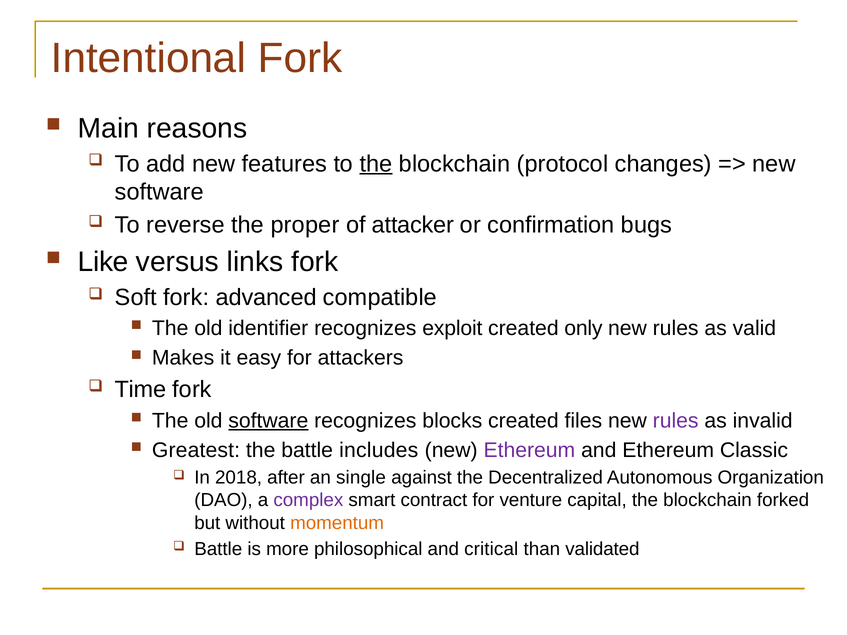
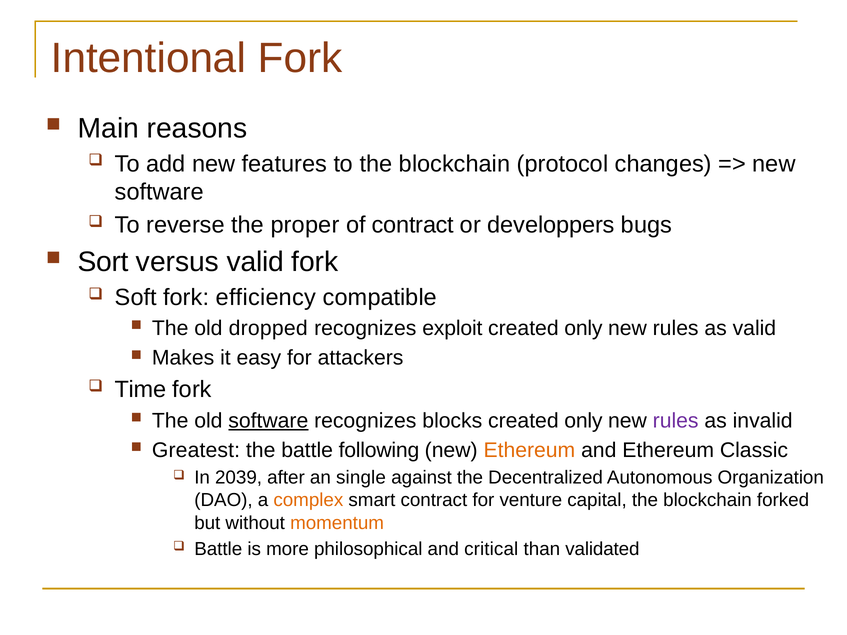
the at (376, 164) underline: present -> none
of attacker: attacker -> contract
confirmation: confirmation -> developpers
Like: Like -> Sort
versus links: links -> valid
advanced: advanced -> efficiency
identifier: identifier -> dropped
blocks created files: files -> only
includes: includes -> following
Ethereum at (529, 450) colour: purple -> orange
2018: 2018 -> 2039
complex colour: purple -> orange
